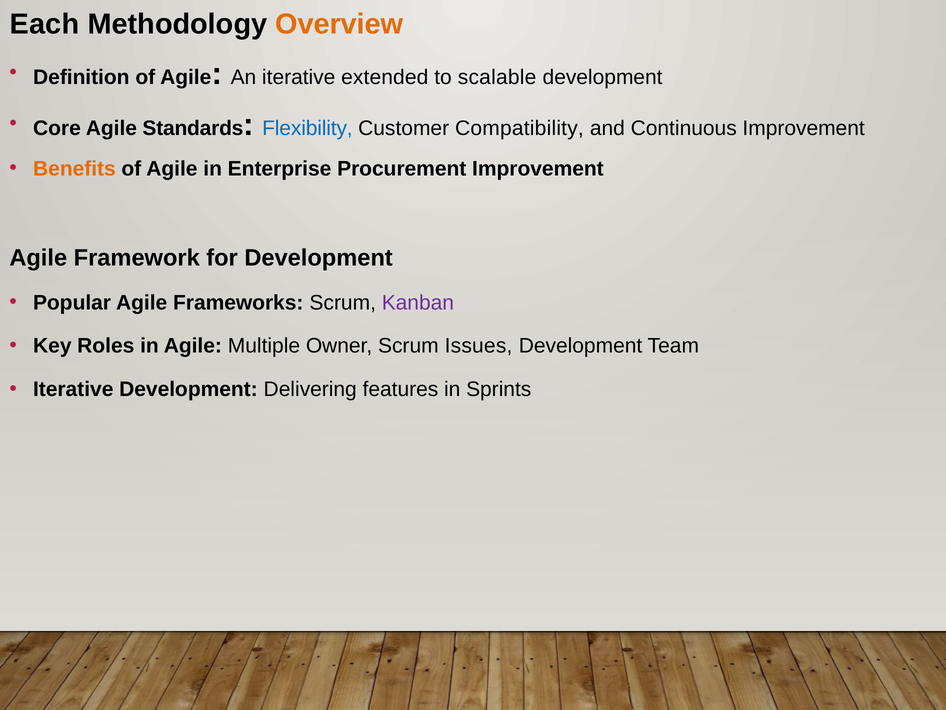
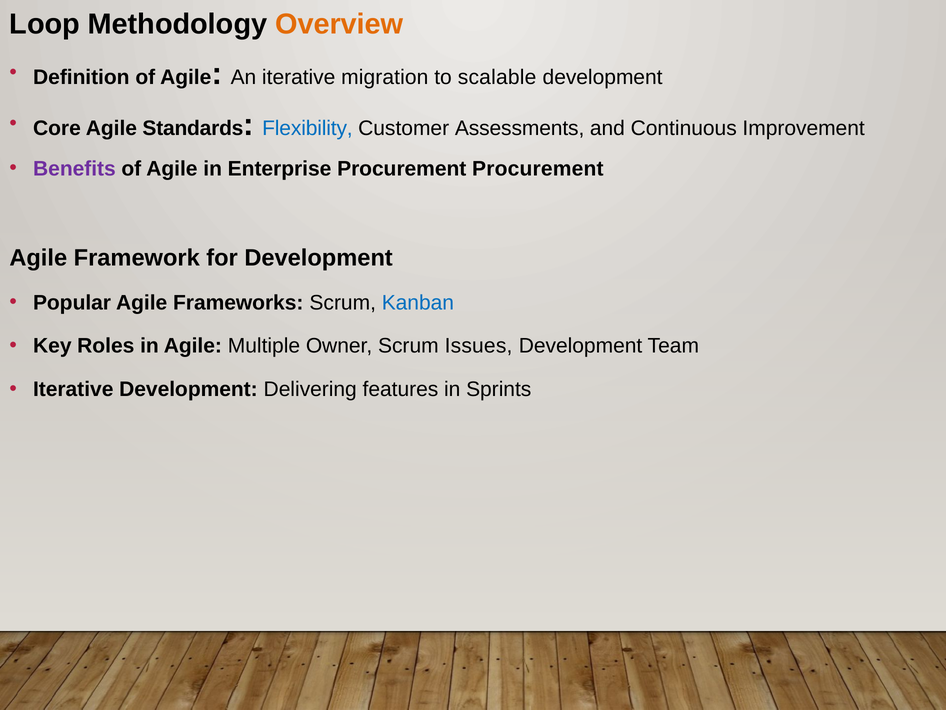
Each: Each -> Loop
extended: extended -> migration
Compatibility: Compatibility -> Assessments
Benefits colour: orange -> purple
Procurement Improvement: Improvement -> Procurement
Kanban colour: purple -> blue
